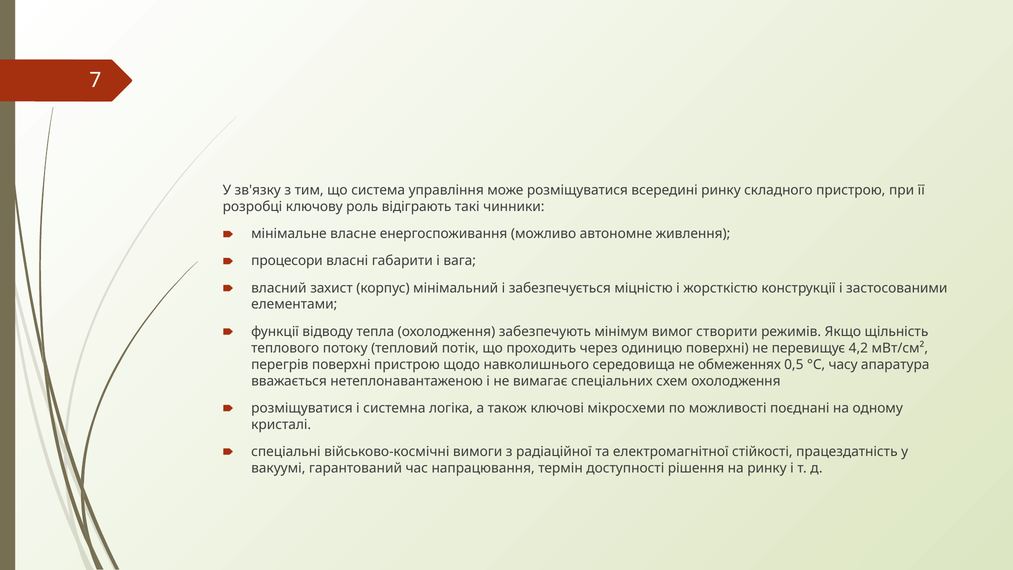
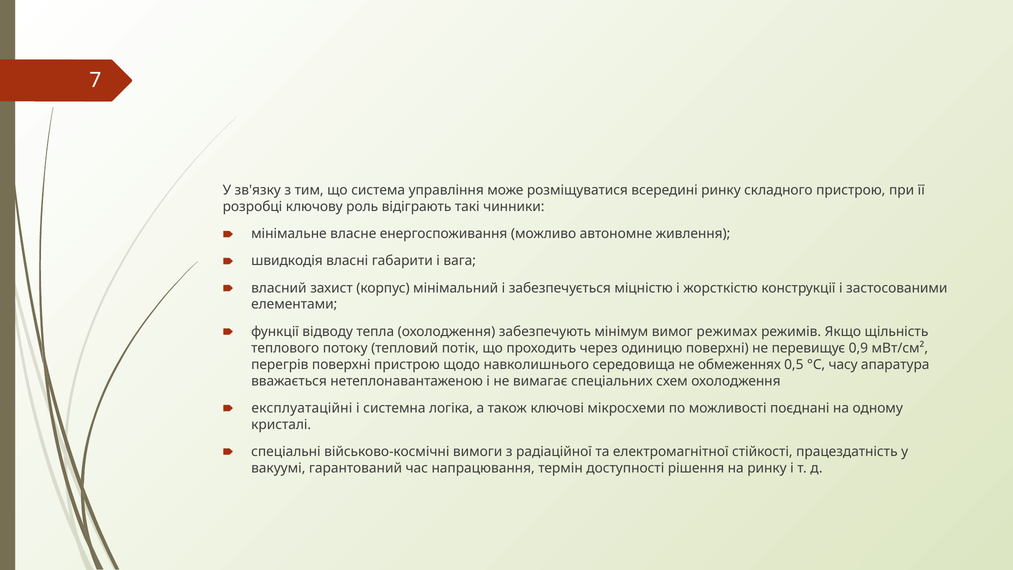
процесори: процесори -> швидкодія
створити: створити -> режимах
4,2: 4,2 -> 0,9
розміщуватися at (302, 408): розміщуватися -> експлуатаційні
